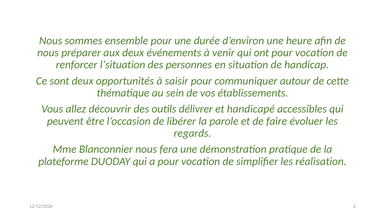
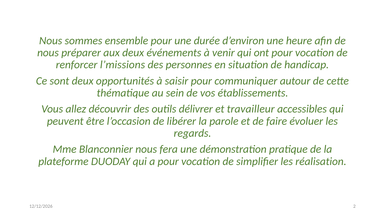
l’situation: l’situation -> l’missions
handicapé: handicapé -> travailleur
